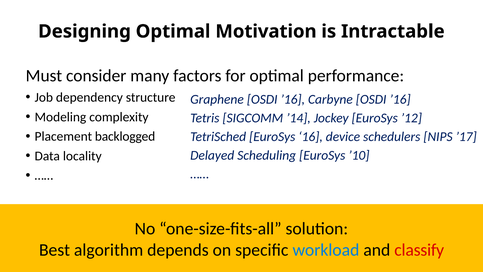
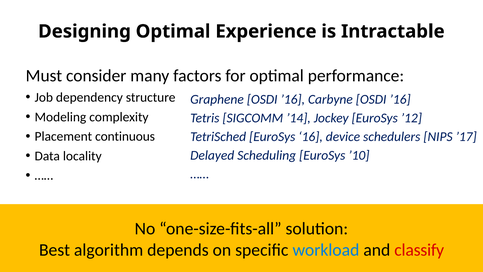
Motivation: Motivation -> Experience
backlogged: backlogged -> continuous
